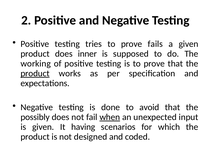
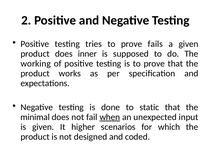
product at (35, 74) underline: present -> none
avoid: avoid -> static
possibly: possibly -> minimal
having: having -> higher
